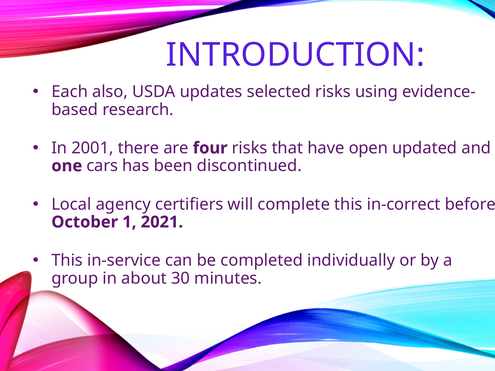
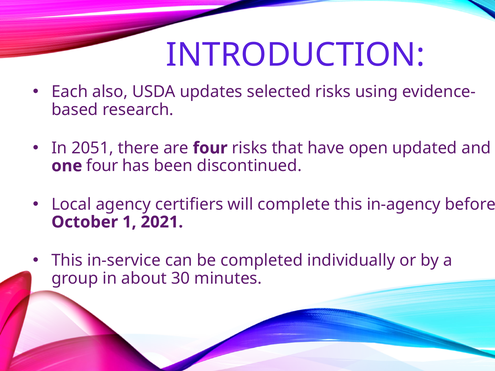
2001: 2001 -> 2051
one cars: cars -> four
in-correct: in-correct -> in-agency
